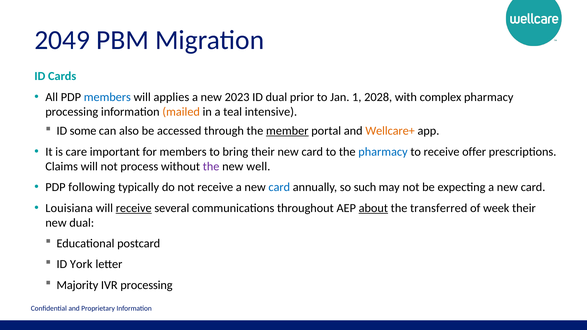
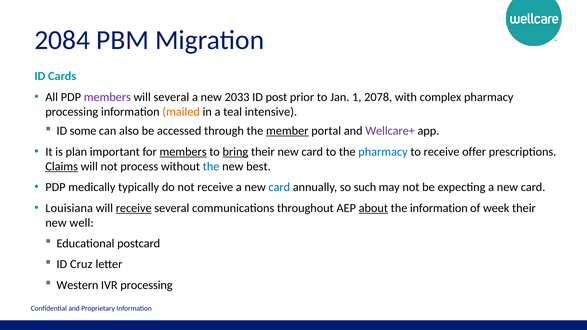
2049: 2049 -> 2084
members at (107, 97) colour: blue -> purple
will applies: applies -> several
2023: 2023 -> 2033
ID dual: dual -> post
2028: 2028 -> 2078
Wellcare+ colour: orange -> purple
care: care -> plan
members at (183, 152) underline: none -> present
bring underline: none -> present
Claims underline: none -> present
the at (211, 167) colour: purple -> blue
well: well -> best
following: following -> medically
the transferred: transferred -> information
new dual: dual -> well
York: York -> Cruz
Majority: Majority -> Western
